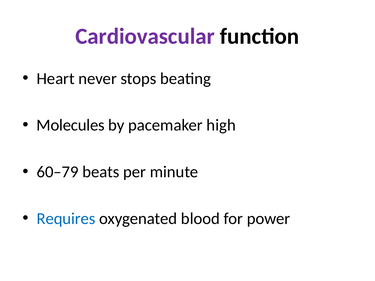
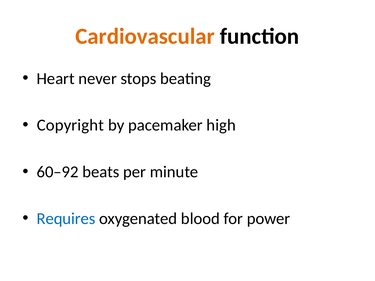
Cardiovascular colour: purple -> orange
Molecules: Molecules -> Copyright
60–79: 60–79 -> 60–92
